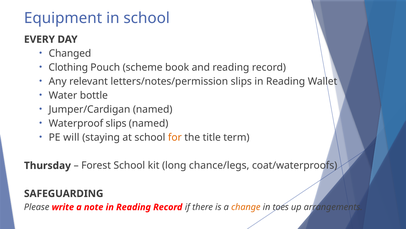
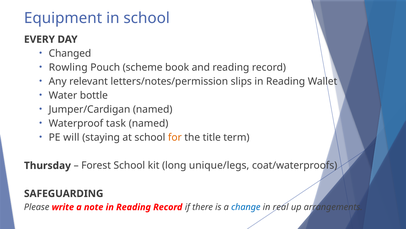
Clothing: Clothing -> Rowling
Waterproof slips: slips -> task
chance/legs: chance/legs -> unique/legs
change colour: orange -> blue
toes: toes -> real
